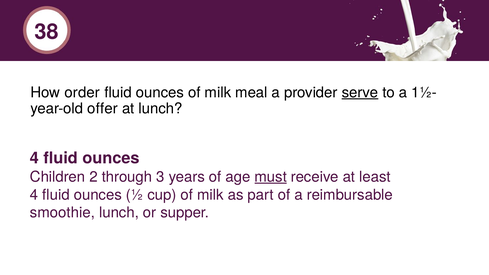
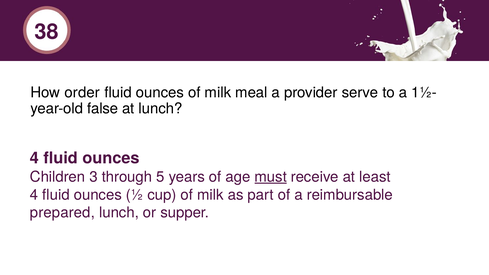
serve underline: present -> none
offer: offer -> false
2: 2 -> 3
3: 3 -> 5
smoothie: smoothie -> prepared
